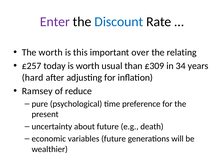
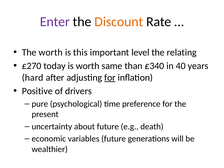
Discount colour: blue -> orange
over: over -> level
£257: £257 -> £270
usual: usual -> same
£309: £309 -> £340
34: 34 -> 40
for at (110, 78) underline: none -> present
Ramsey: Ramsey -> Positive
reduce: reduce -> drivers
